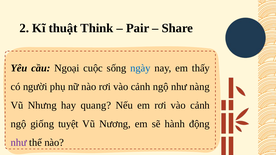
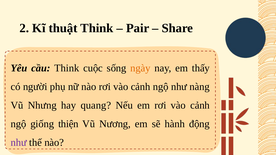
cầu Ngoại: Ngoại -> Think
ngày colour: blue -> orange
tuyệt: tuyệt -> thiện
